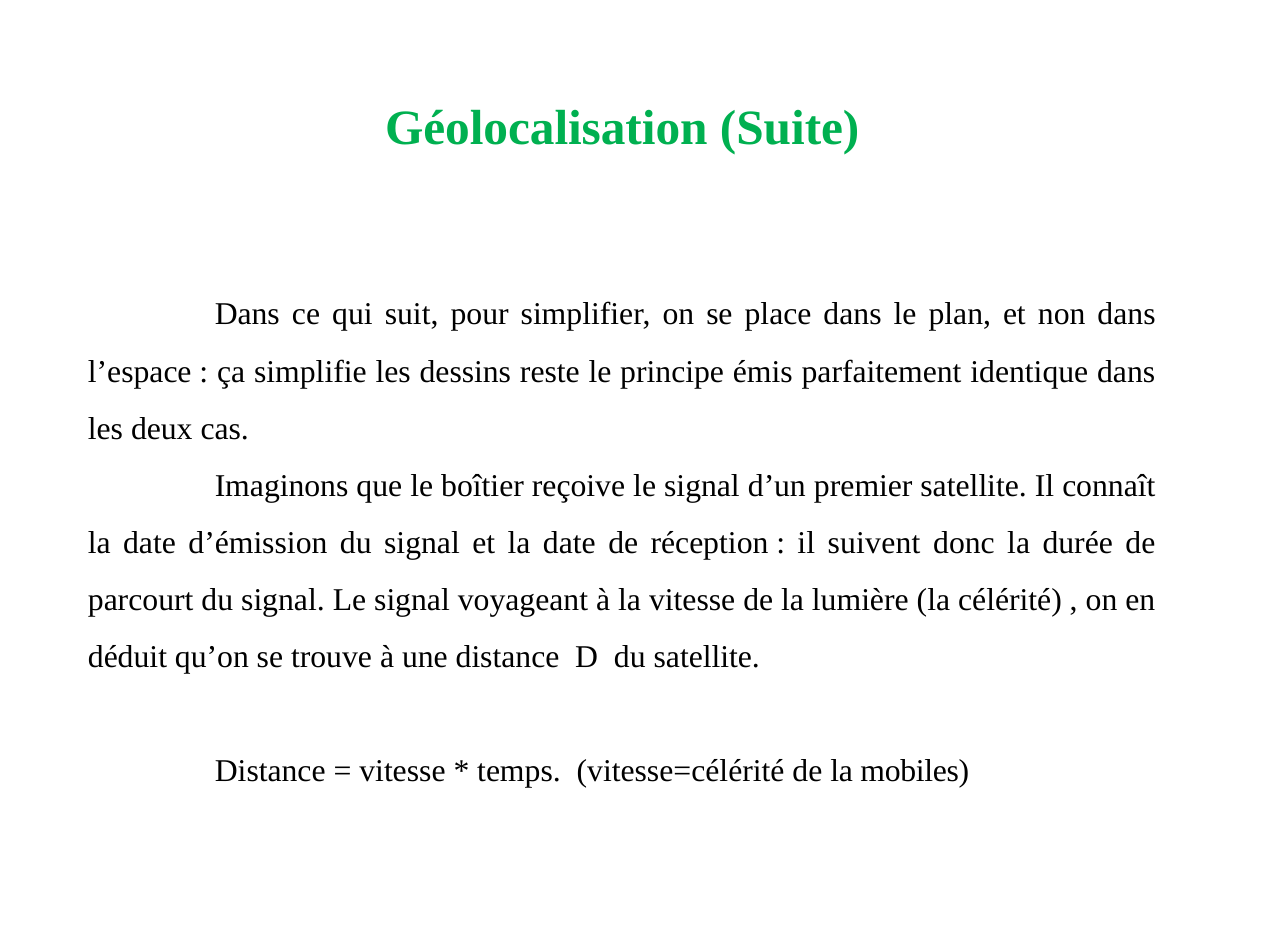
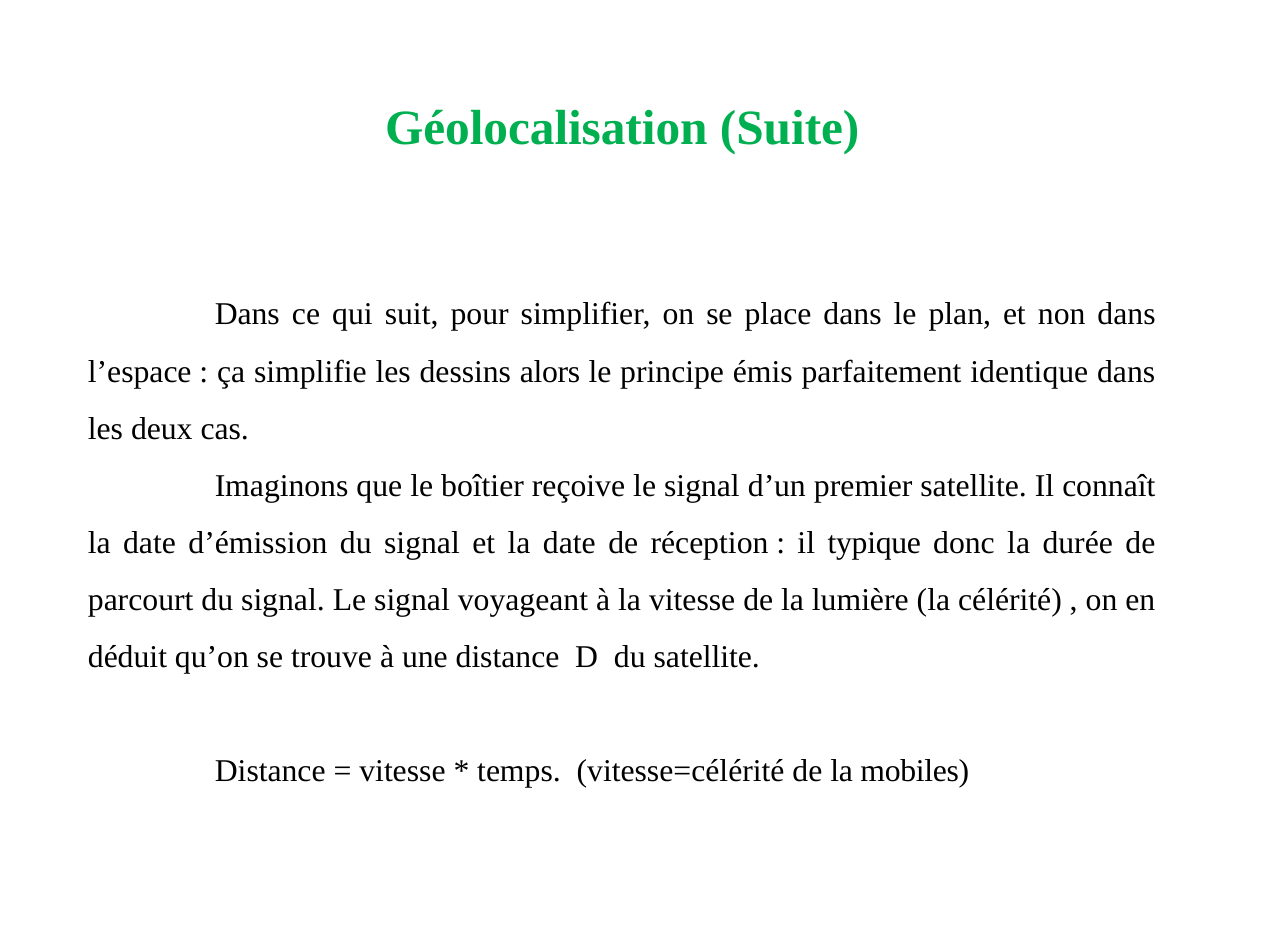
reste: reste -> alors
suivent: suivent -> typique
